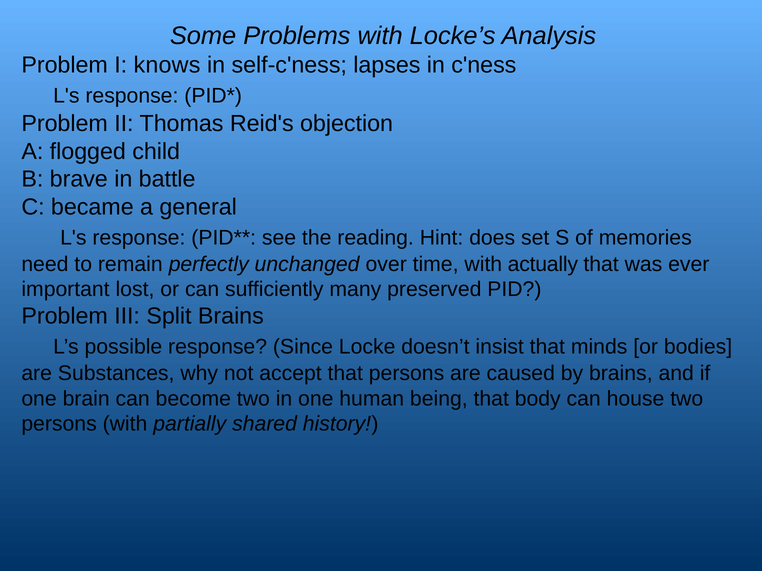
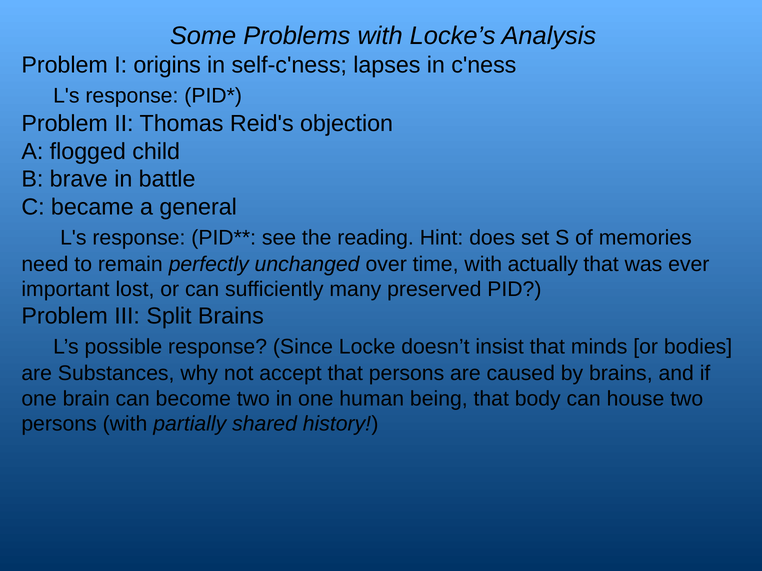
knows: knows -> origins
